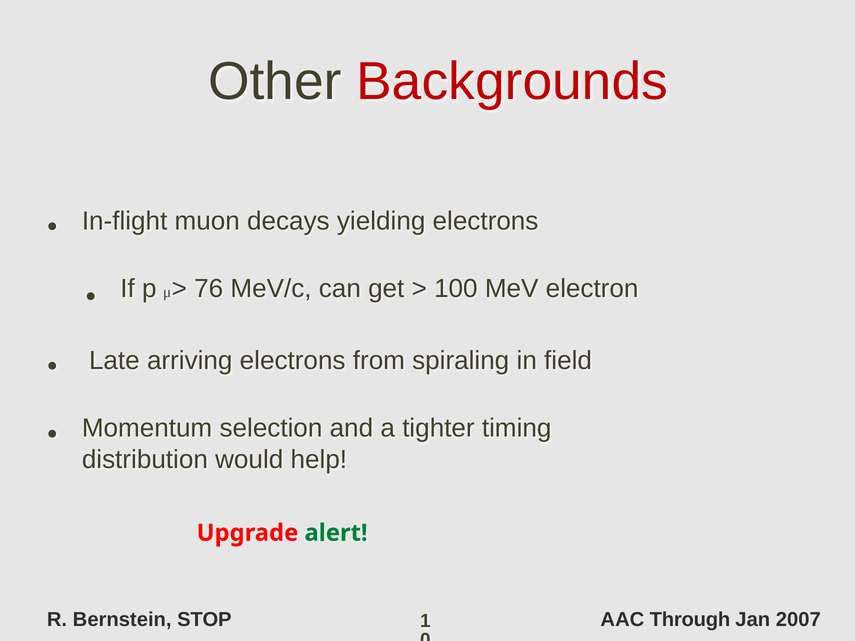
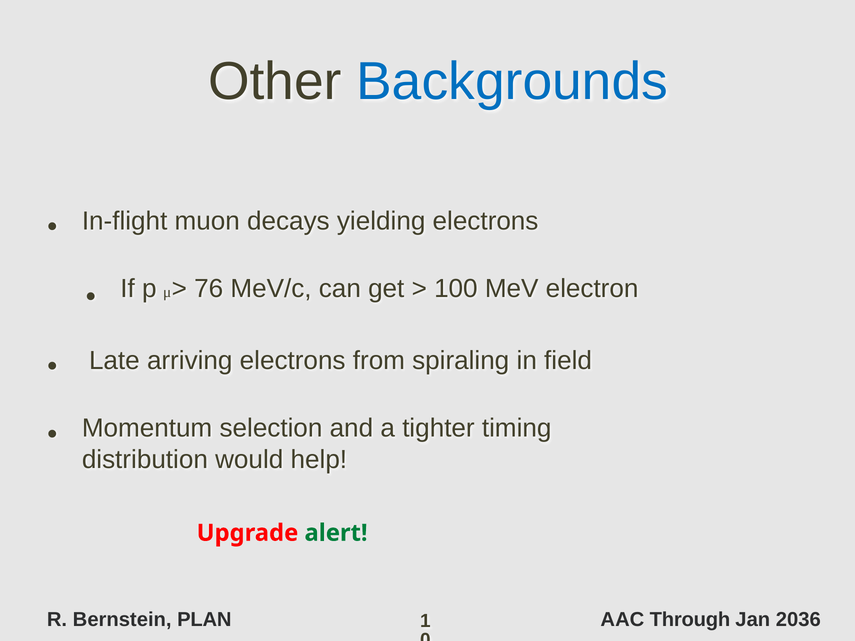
Backgrounds colour: red -> blue
STOP: STOP -> PLAN
2007: 2007 -> 2036
